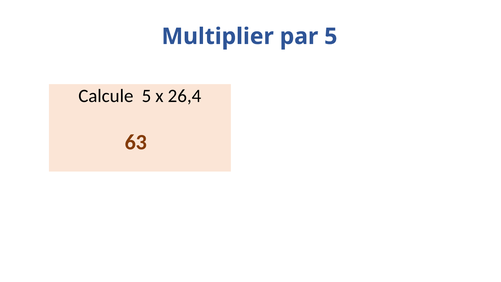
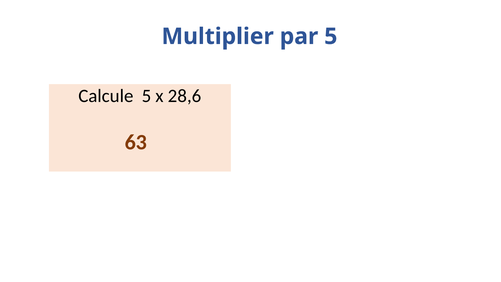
26,4: 26,4 -> 28,6
